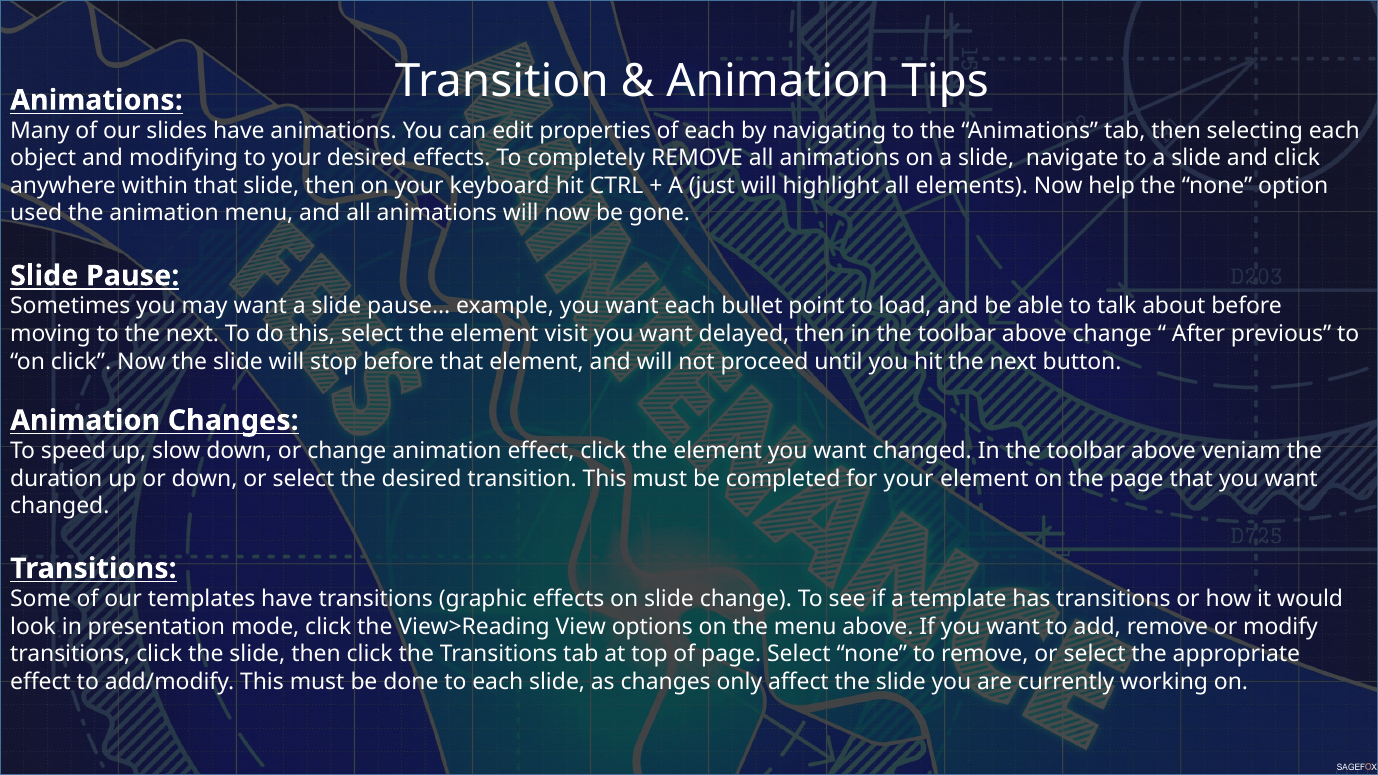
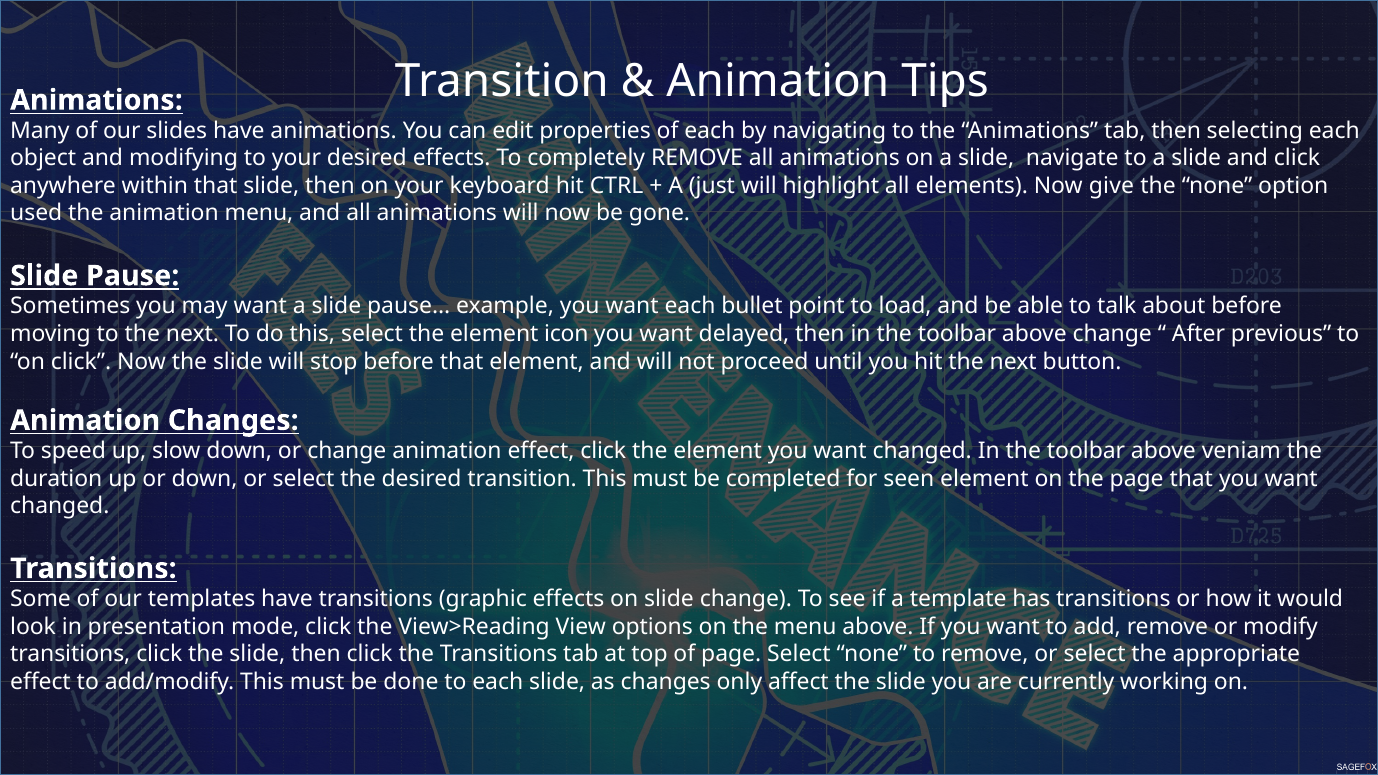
help: help -> give
visit: visit -> icon
for your: your -> seen
